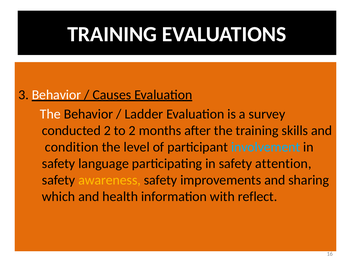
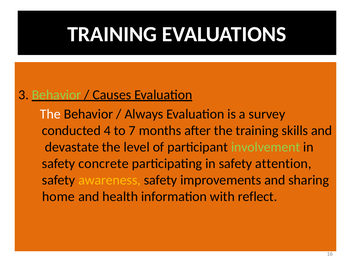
Behavior at (56, 95) colour: white -> light green
Ladder: Ladder -> Always
conducted 2: 2 -> 4
to 2: 2 -> 7
condition: condition -> devastate
involvement colour: light blue -> light green
language: language -> concrete
which: which -> home
